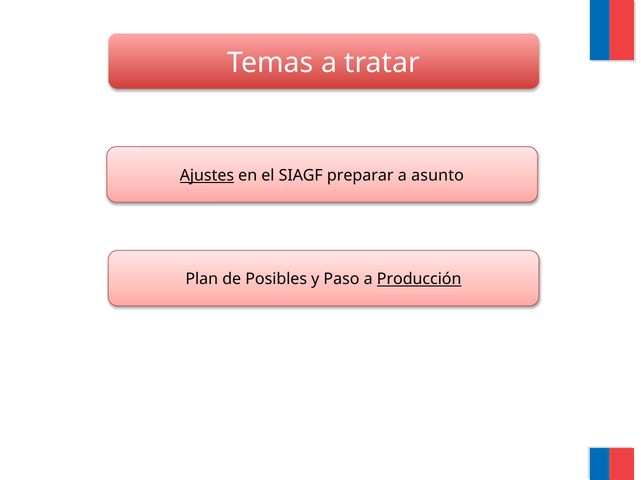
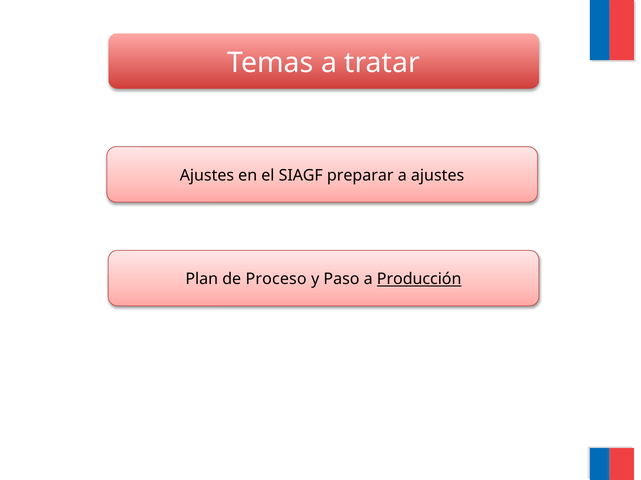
Ajustes at (207, 176) underline: present -> none
a asunto: asunto -> ajustes
Posibles: Posibles -> Proceso
